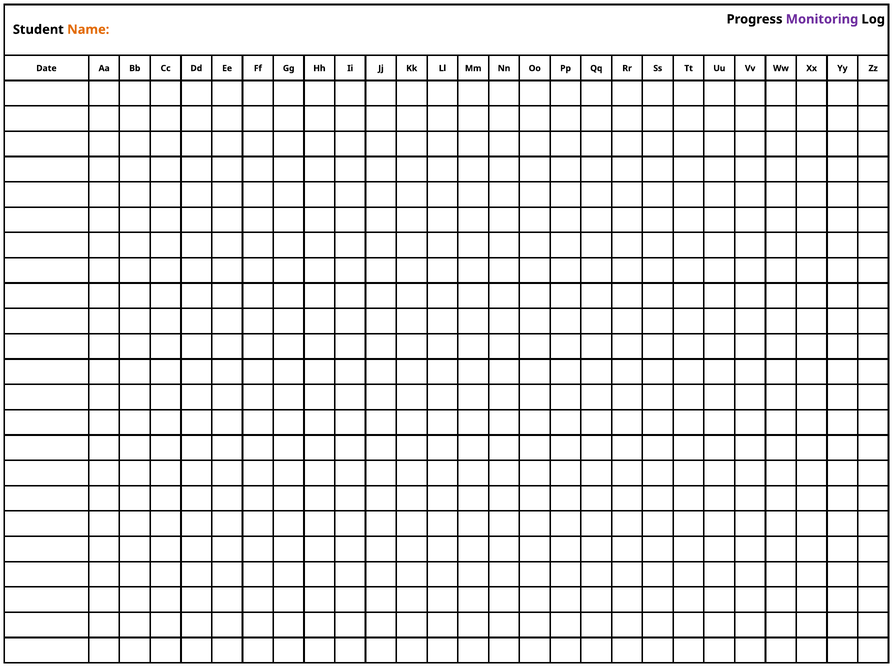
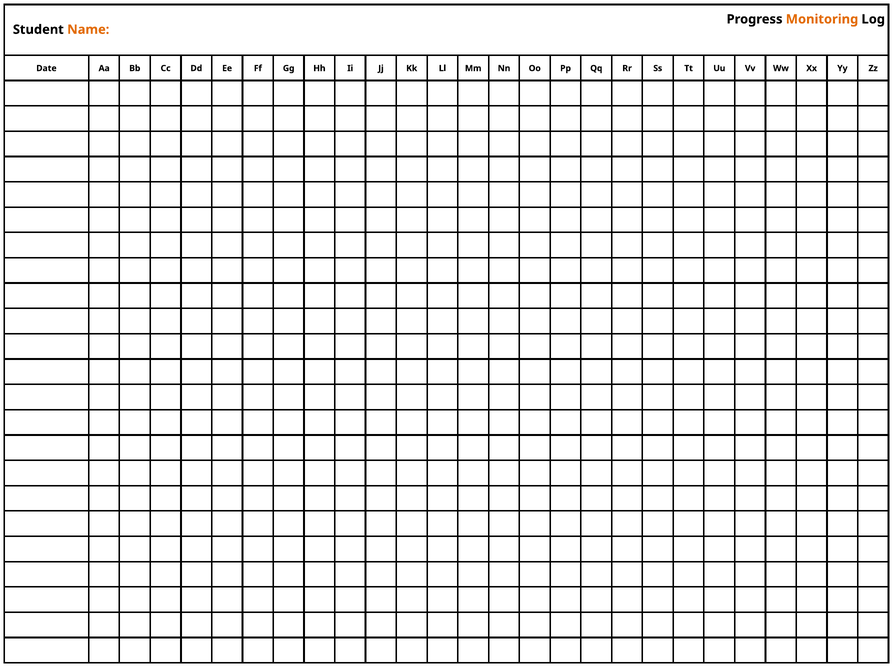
Monitoring colour: purple -> orange
